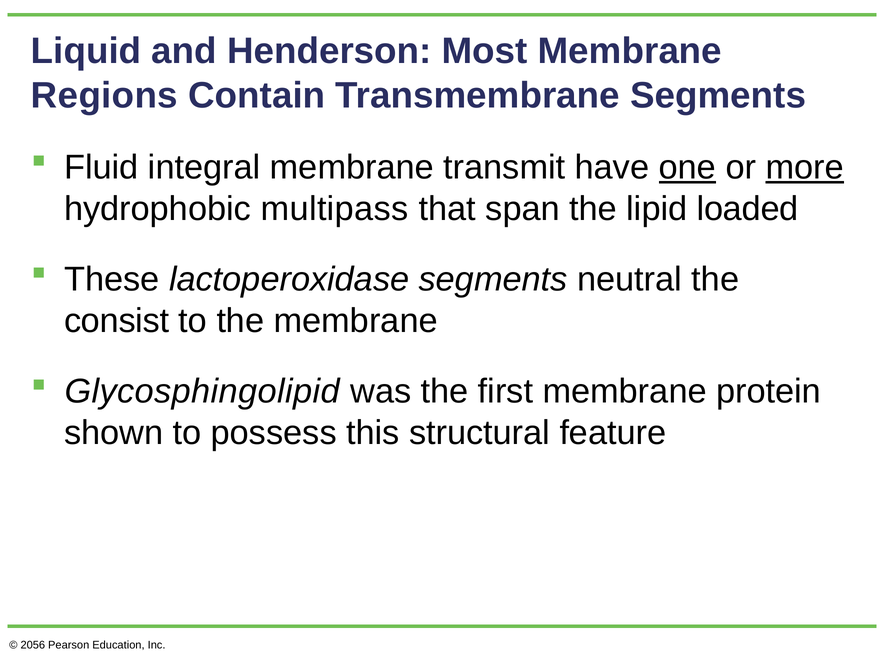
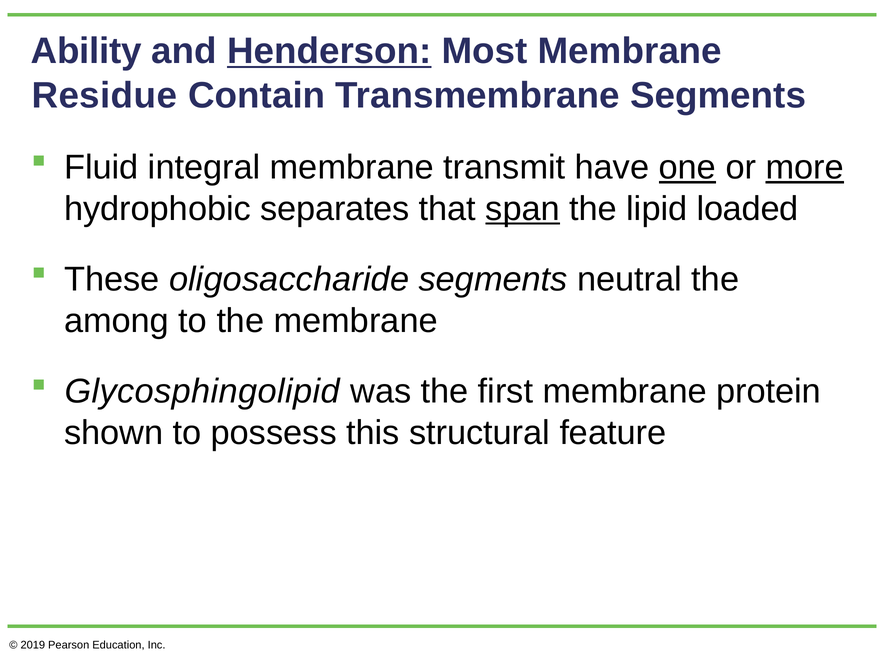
Liquid: Liquid -> Ability
Henderson underline: none -> present
Regions: Regions -> Residue
multipass: multipass -> separates
span underline: none -> present
lactoperoxidase: lactoperoxidase -> oligosaccharide
consist: consist -> among
2056: 2056 -> 2019
